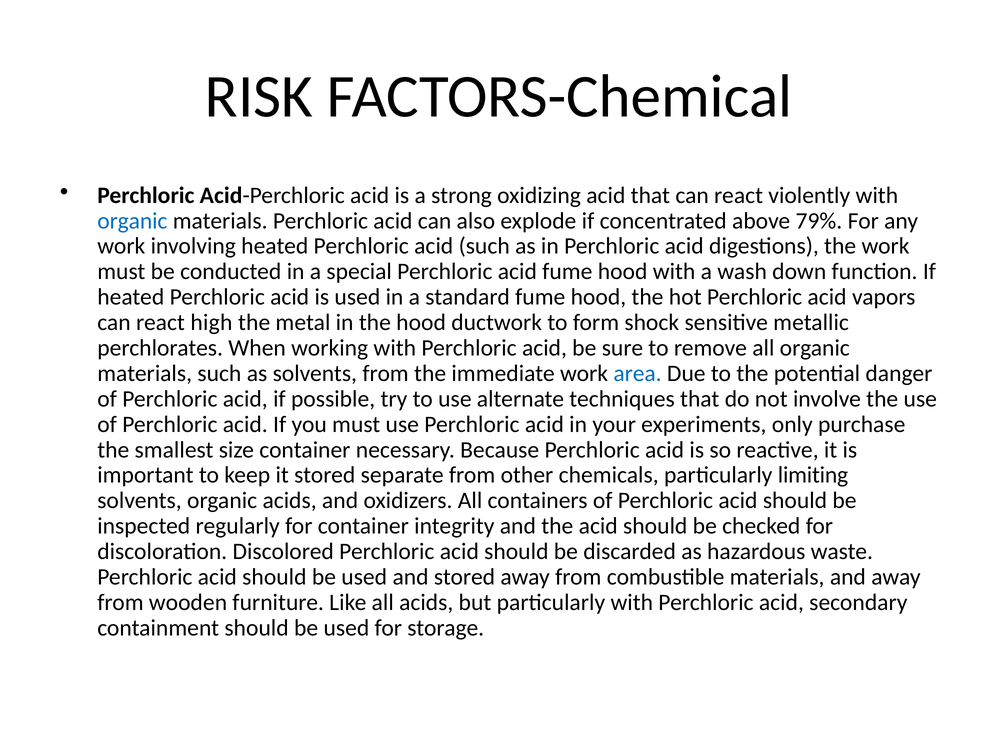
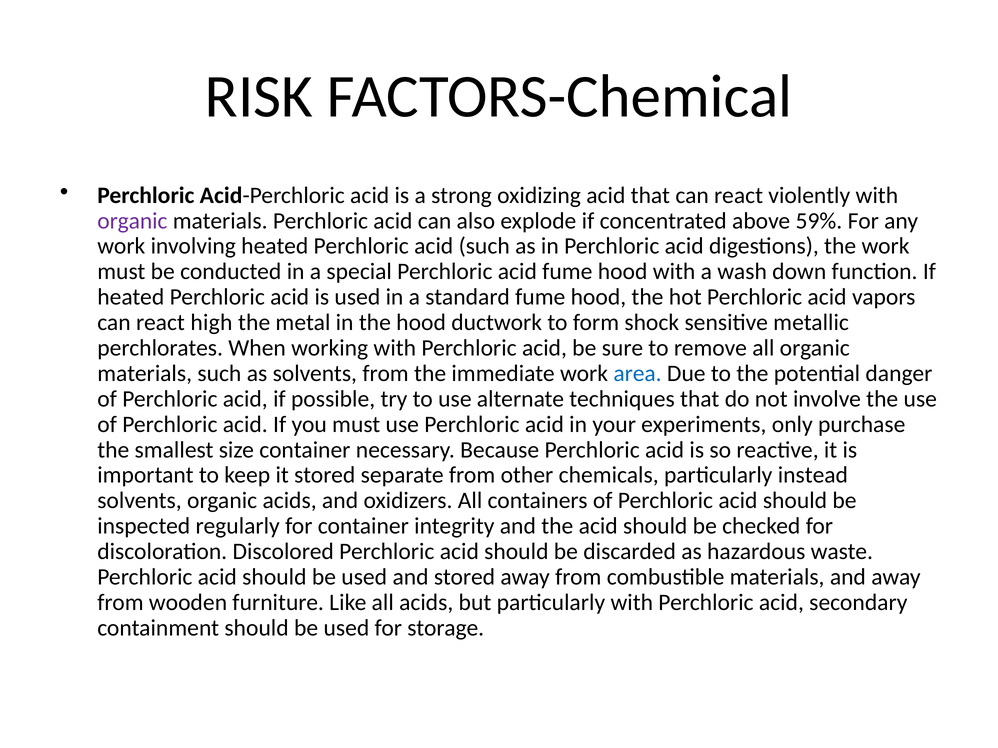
organic at (132, 221) colour: blue -> purple
79%: 79% -> 59%
limiting: limiting -> instead
